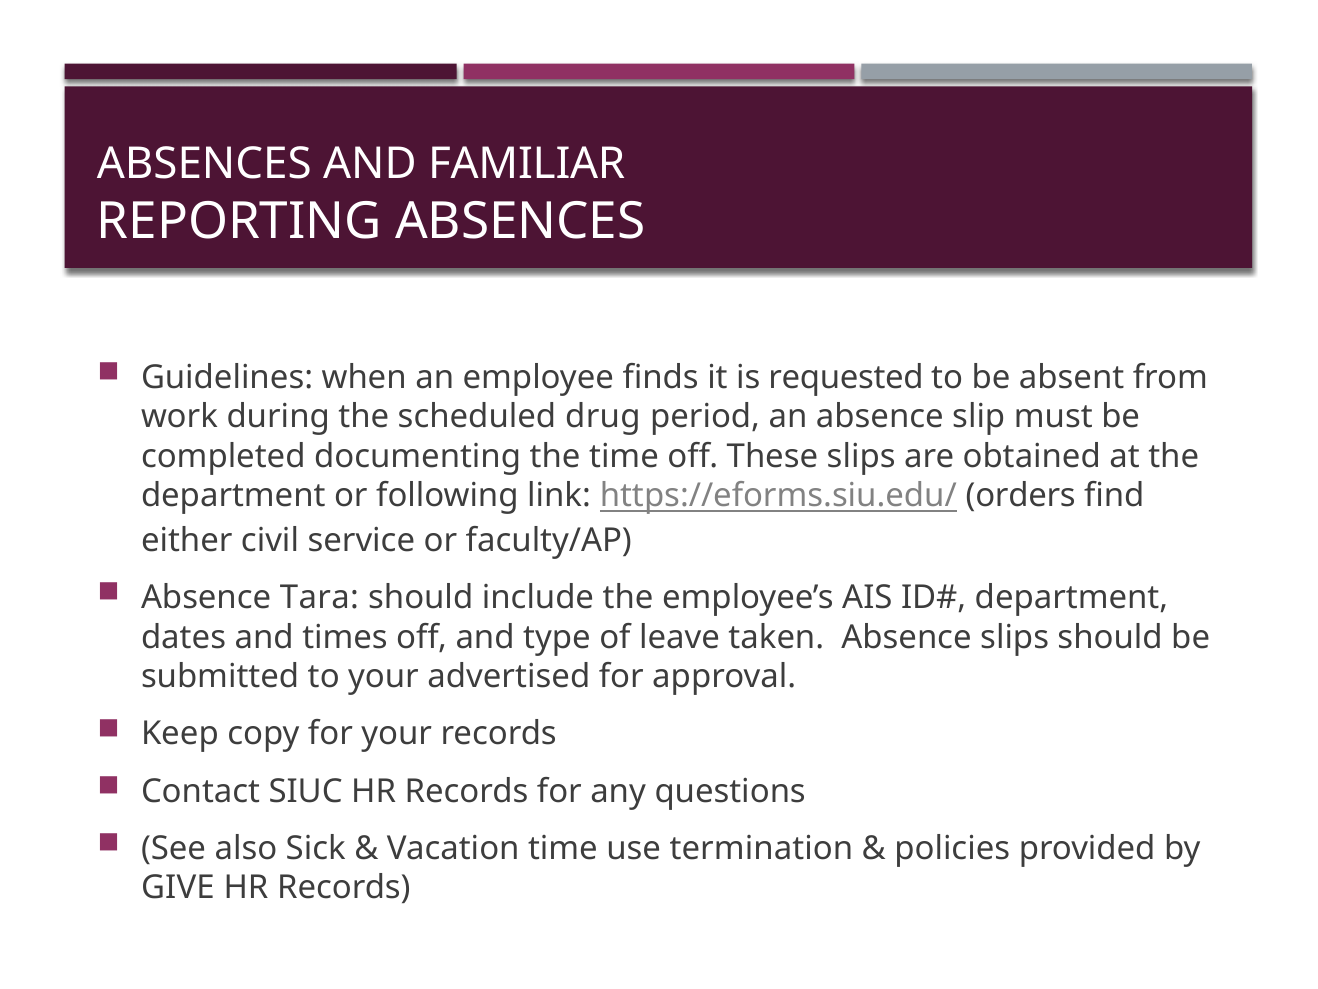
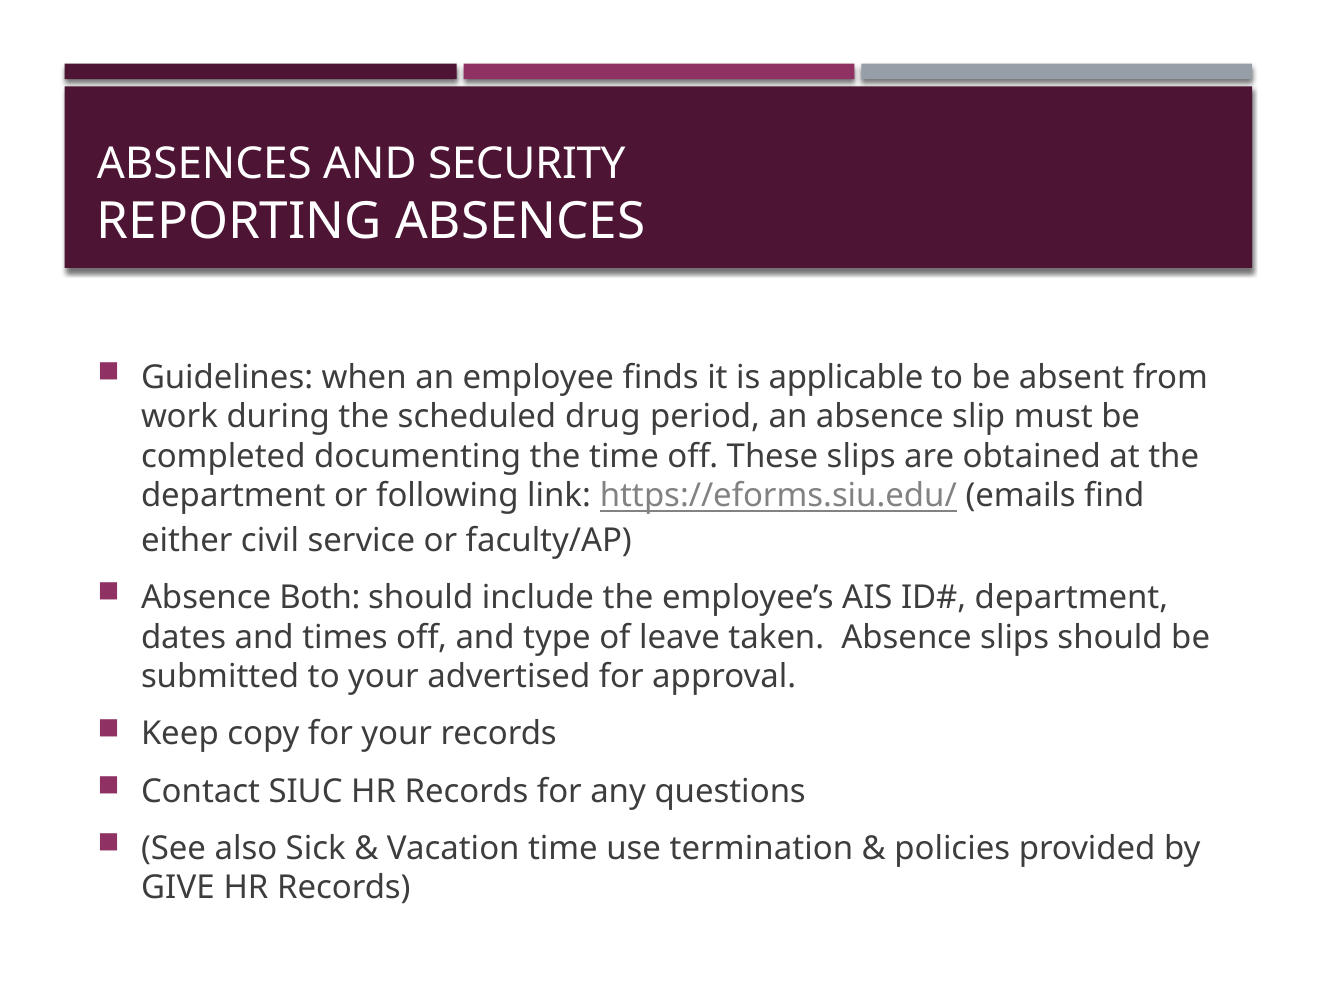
FAMILIAR: FAMILIAR -> SECURITY
requested: requested -> applicable
orders: orders -> emails
Tara: Tara -> Both
